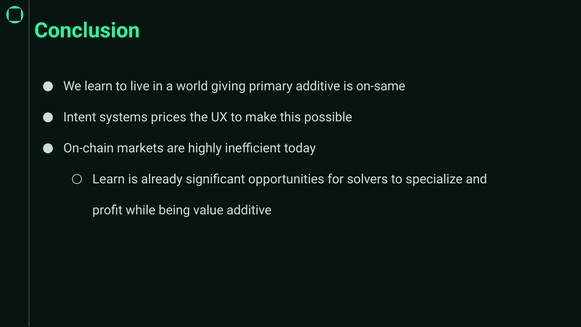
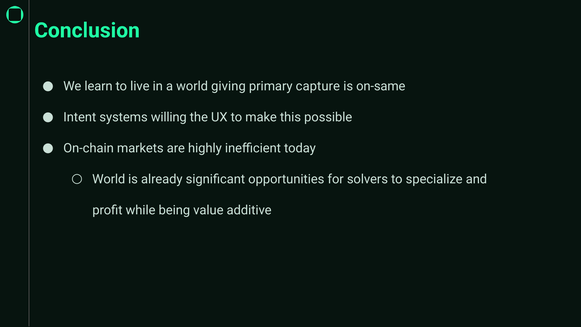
primary additive: additive -> capture
prices: prices -> willing
Learn at (109, 179): Learn -> World
